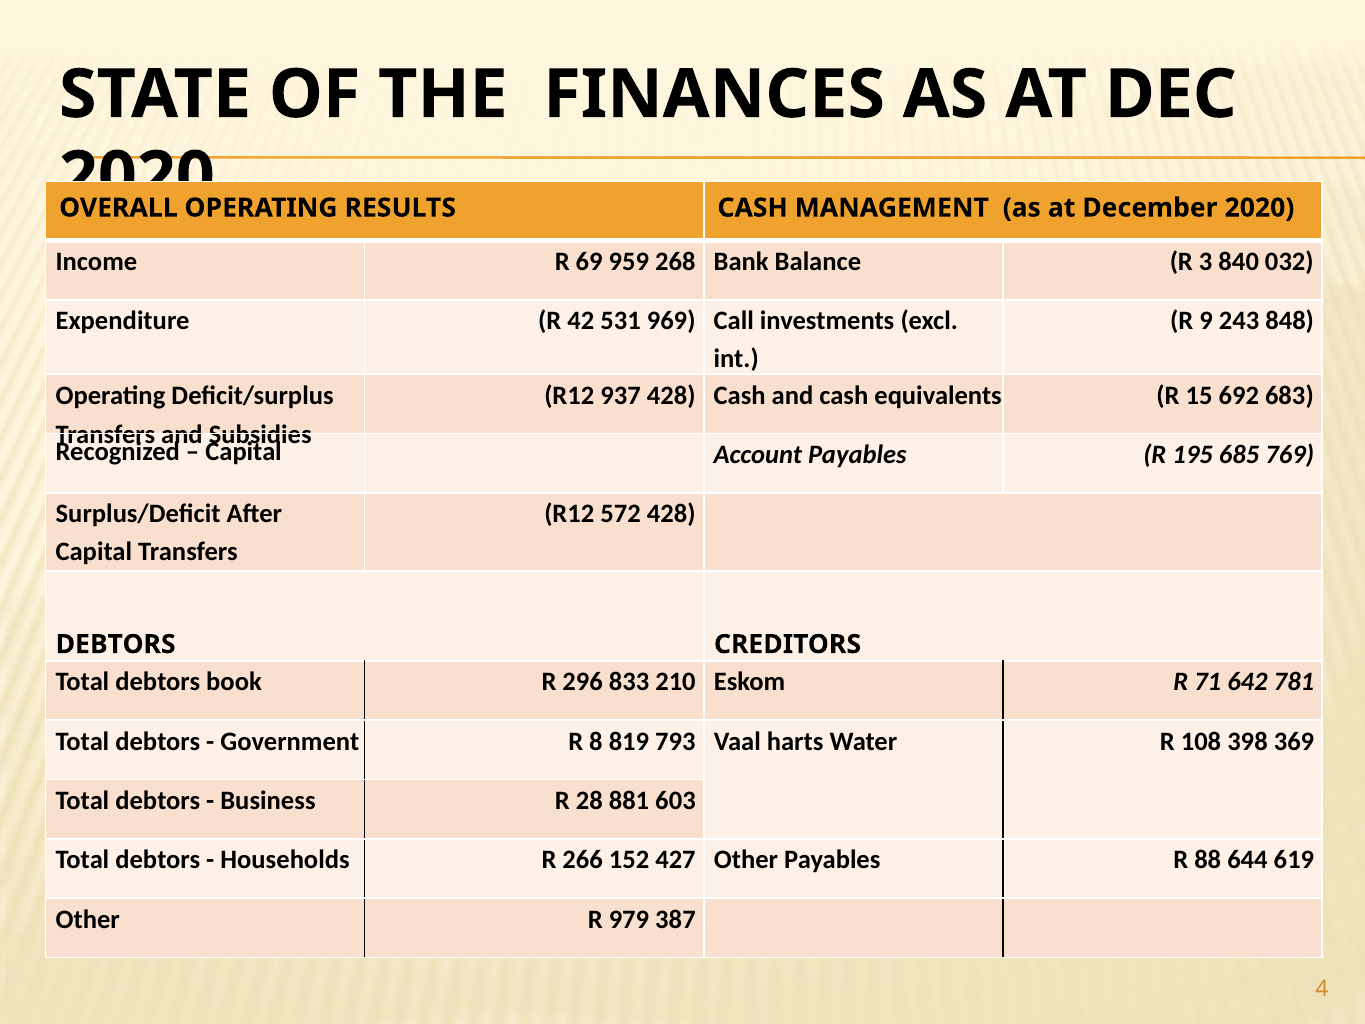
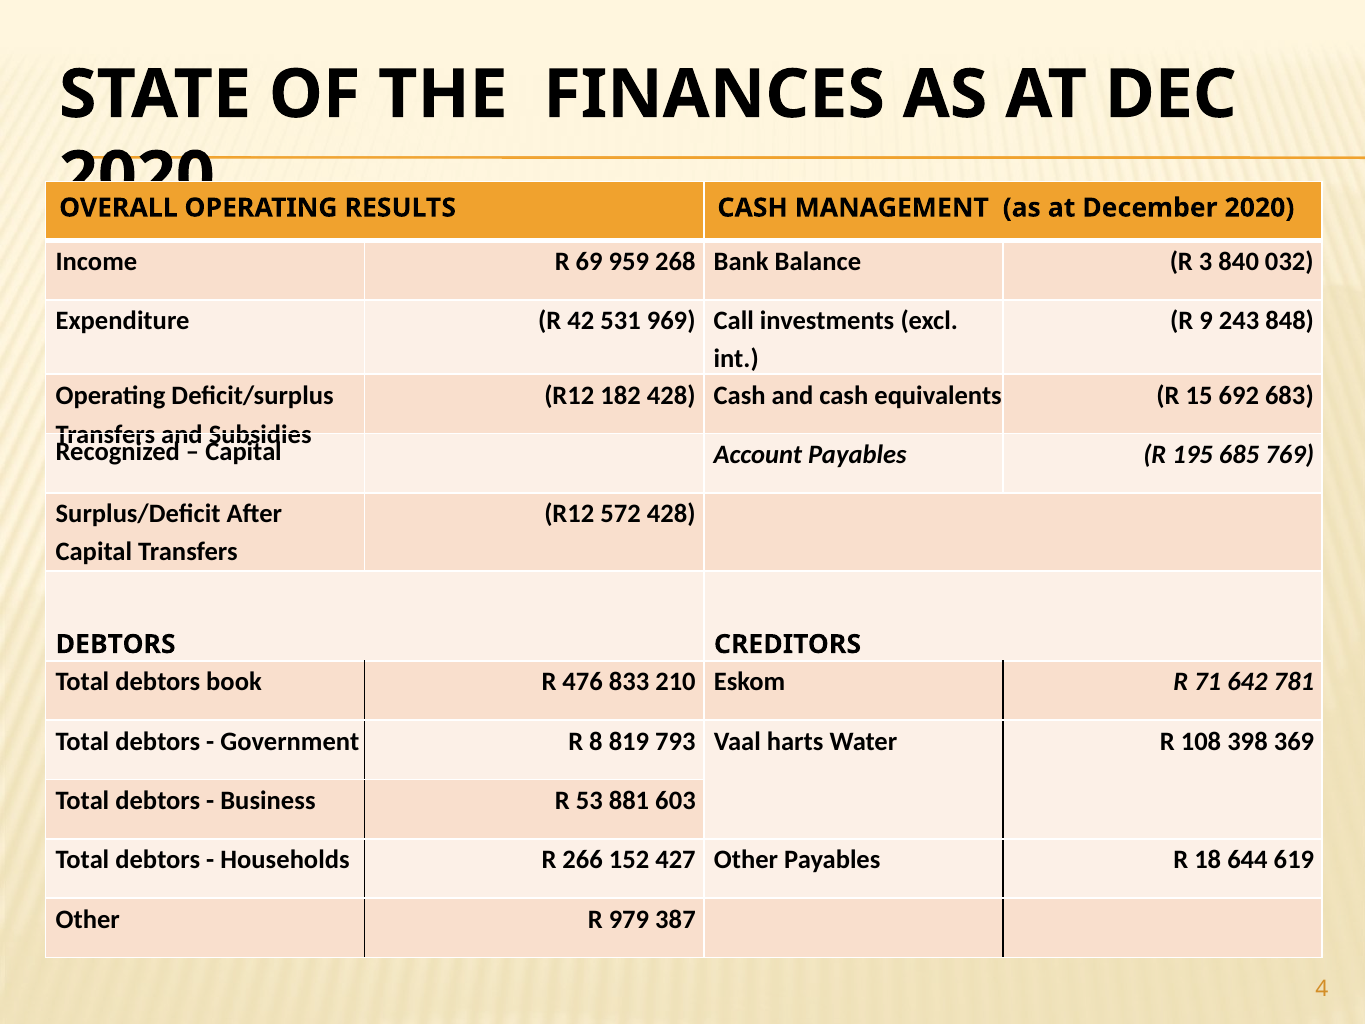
937: 937 -> 182
296: 296 -> 476
28: 28 -> 53
88: 88 -> 18
